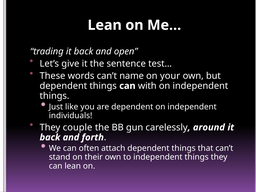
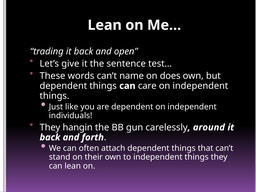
your: your -> does
with: with -> care
couple: couple -> hangin
